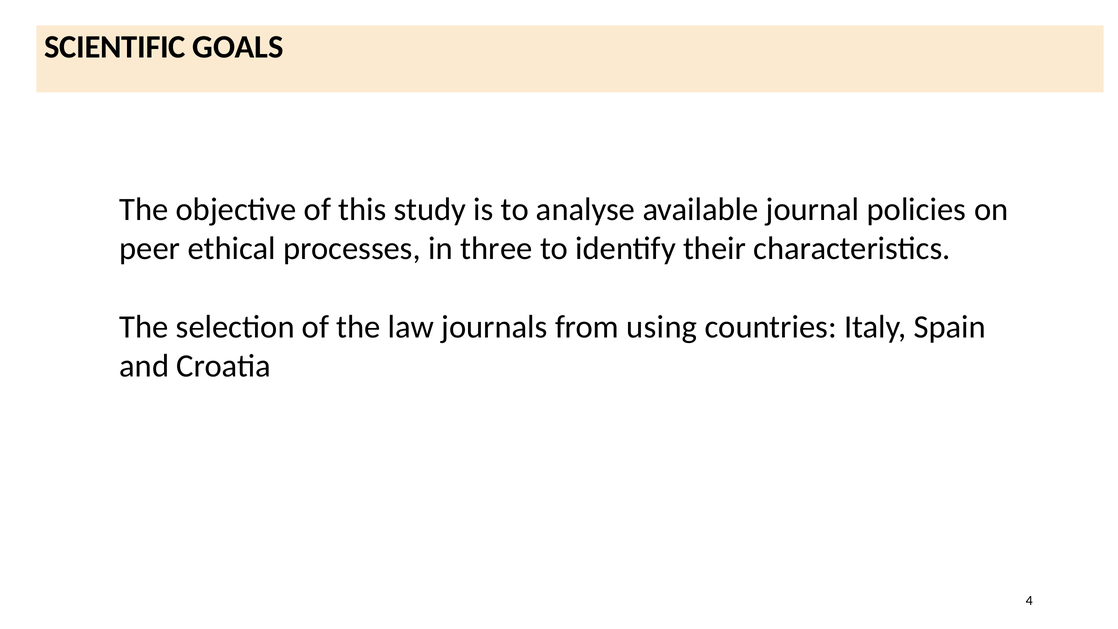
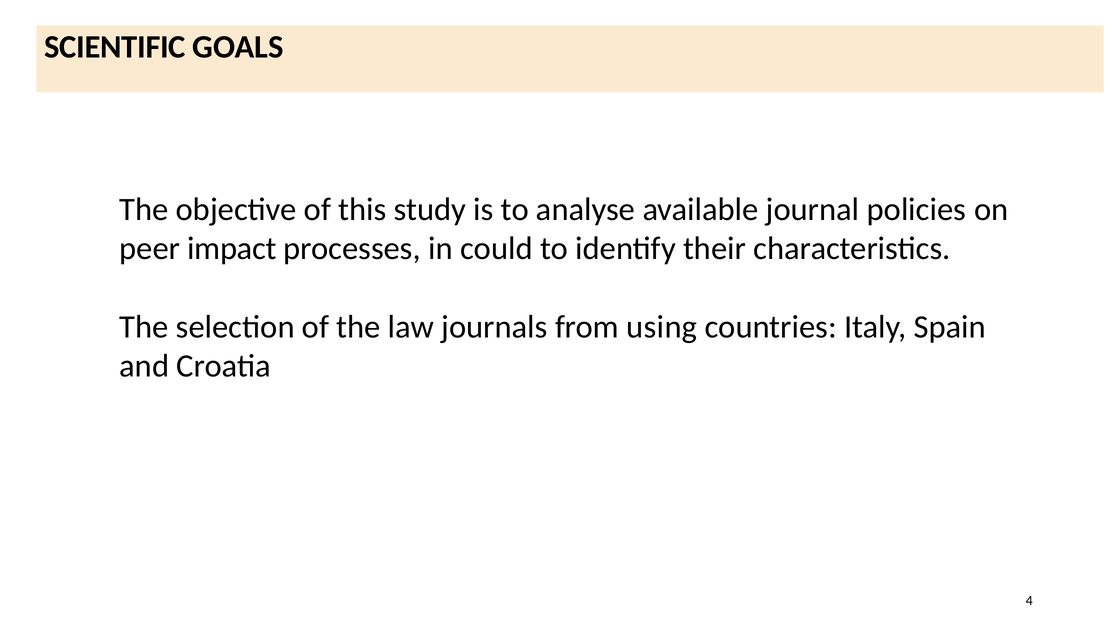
ethical: ethical -> impact
three: three -> could
